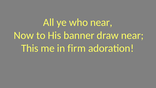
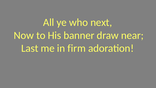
who near: near -> next
This: This -> Last
